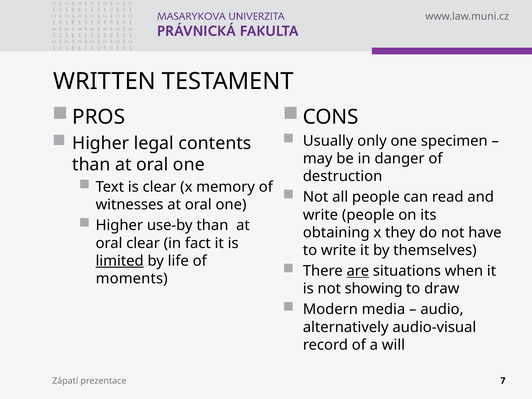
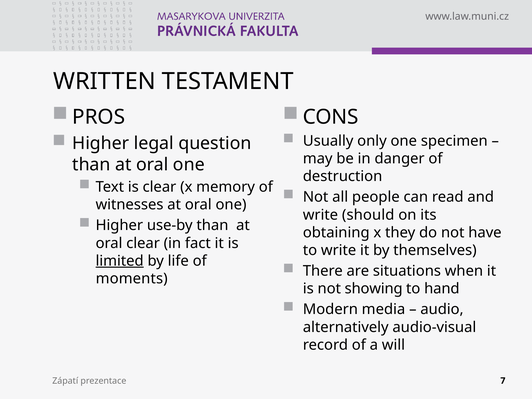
contents: contents -> question
write people: people -> should
are underline: present -> none
draw: draw -> hand
